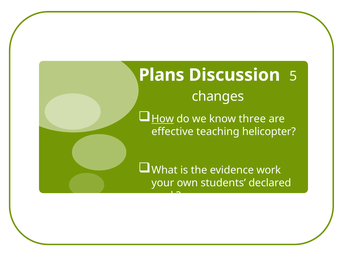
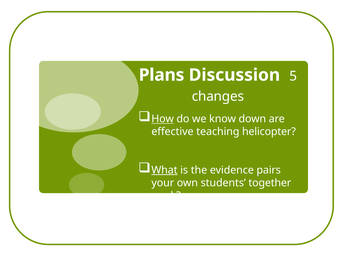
three: three -> down
What underline: none -> present
evidence work: work -> pairs
declared: declared -> together
